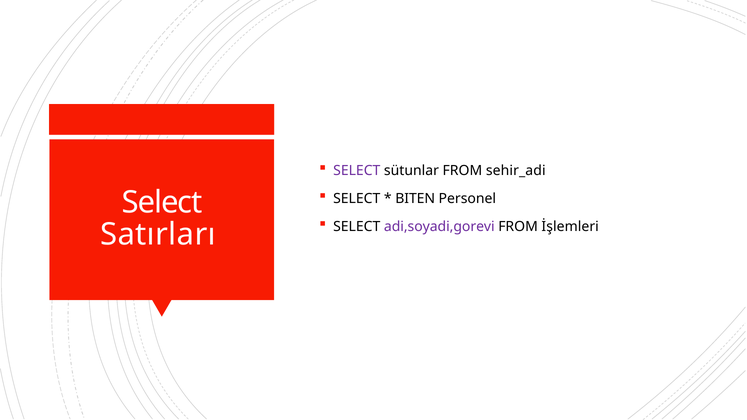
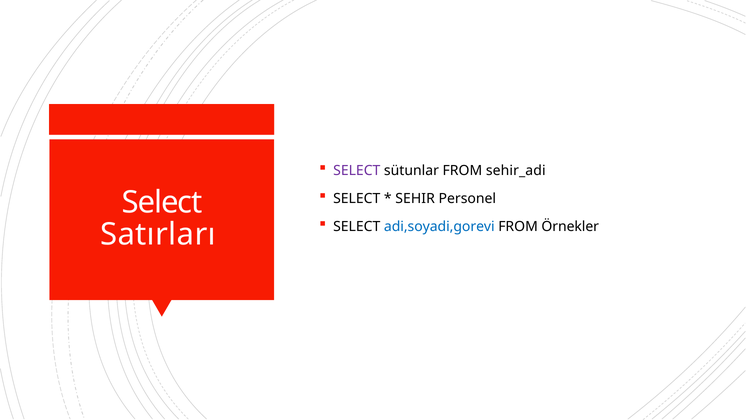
BITEN: BITEN -> SEHIR
adi,soyadi,gorevi colour: purple -> blue
İşlemleri: İşlemleri -> Örnekler
